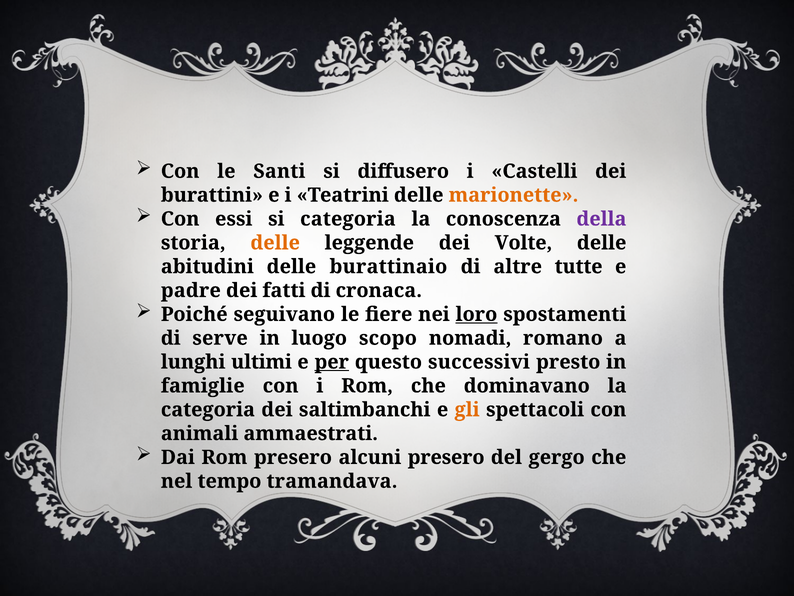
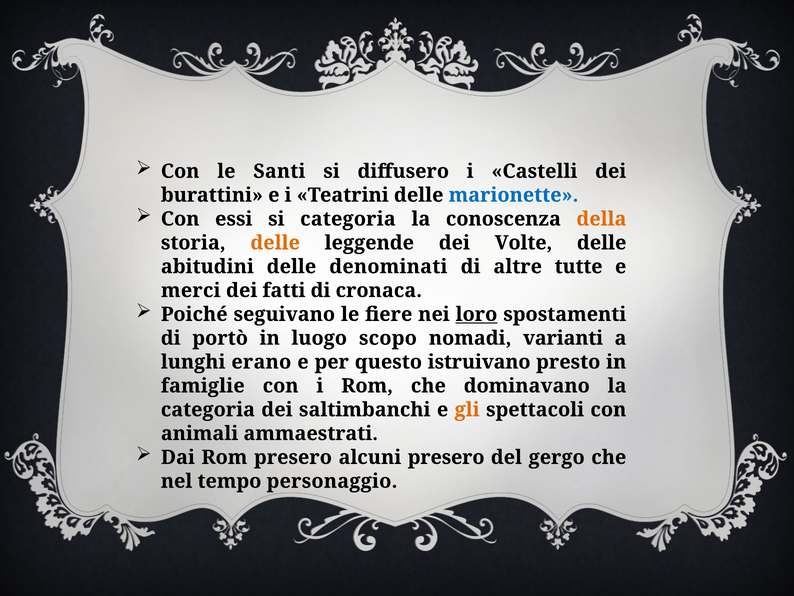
marionette colour: orange -> blue
della colour: purple -> orange
burattinaio: burattinaio -> denominati
padre: padre -> merci
serve: serve -> portò
romano: romano -> varianti
ultimi: ultimi -> erano
per underline: present -> none
successivi: successivi -> istruivano
tramandava: tramandava -> personaggio
